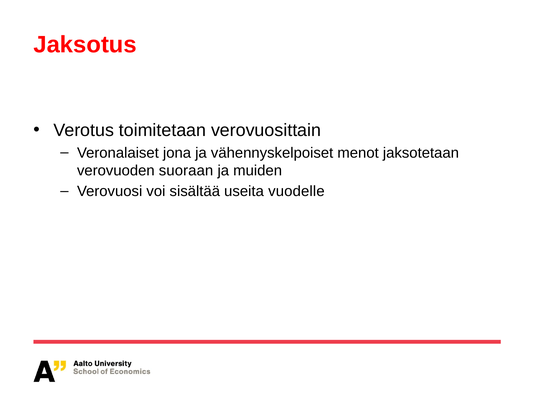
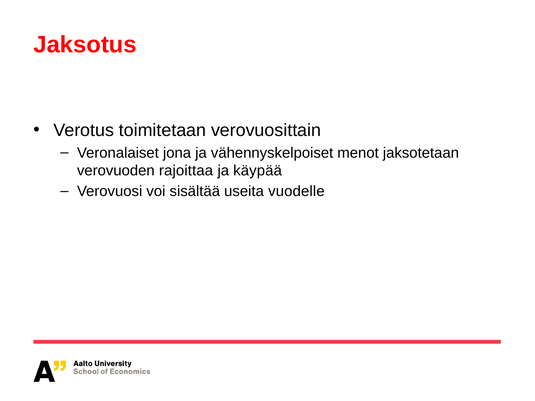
suoraan: suoraan -> rajoittaa
muiden: muiden -> käypää
